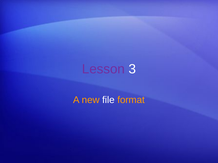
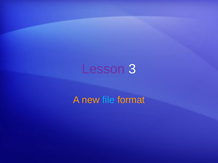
file colour: white -> light blue
